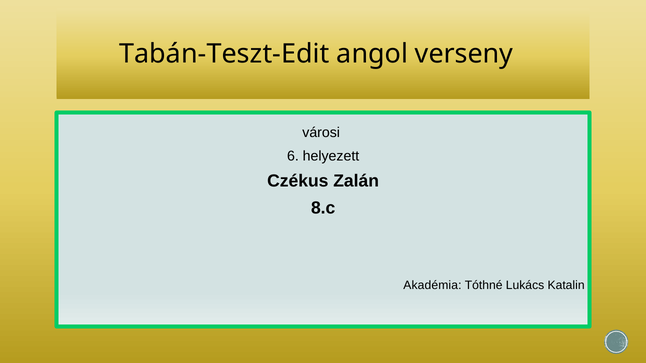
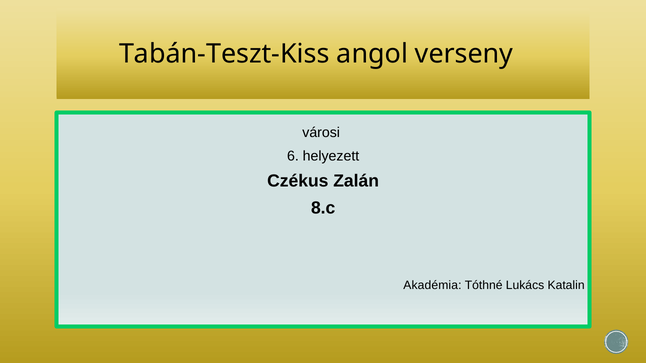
Tabán-Teszt-Edit: Tabán-Teszt-Edit -> Tabán-Teszt-Kiss
